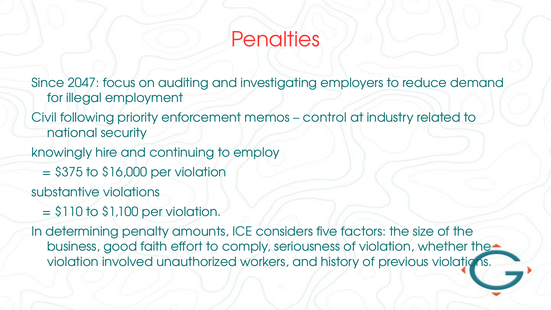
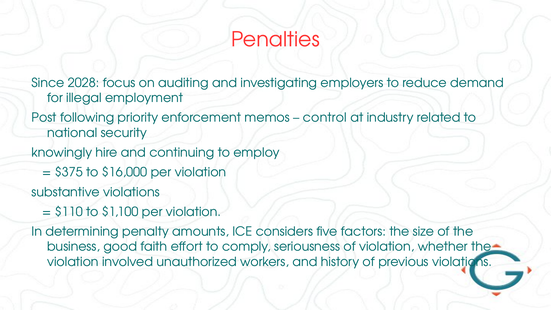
2047: 2047 -> 2028
Civil: Civil -> Post
